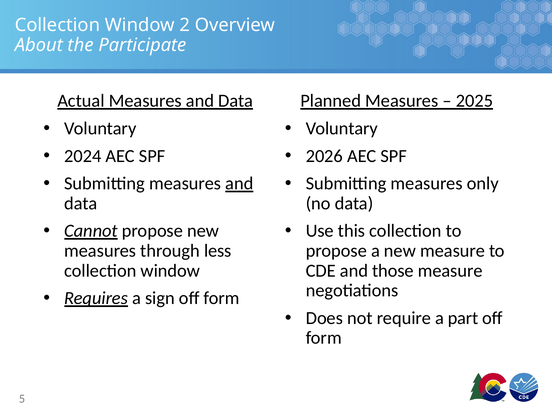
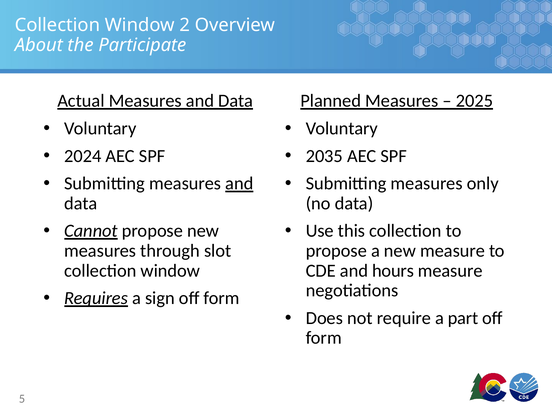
2026: 2026 -> 2035
less: less -> slot
those: those -> hours
